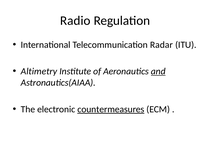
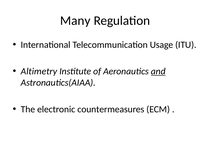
Radio: Radio -> Many
Radar: Radar -> Usage
countermeasures underline: present -> none
